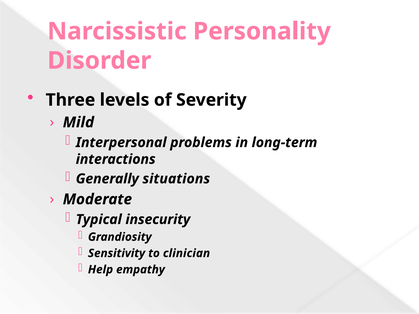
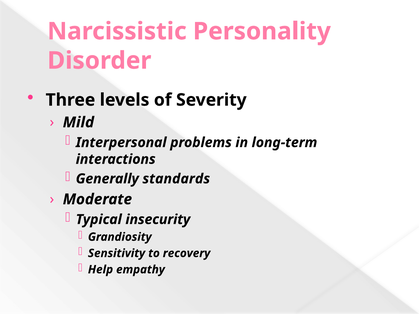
situations: situations -> standards
clinician: clinician -> recovery
